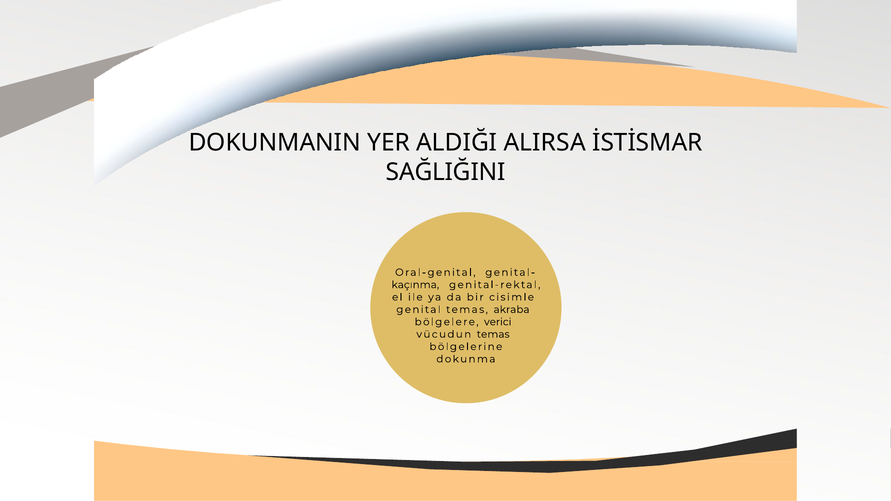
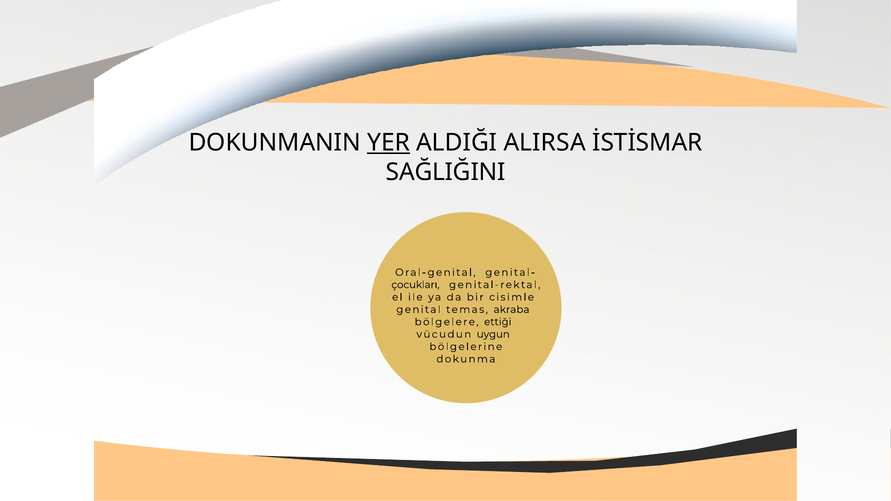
YER underline: none -> present
kaçınma: kaçınma -> çocukları
verici: verici -> ettiği
vücudun temas: temas -> uygun
